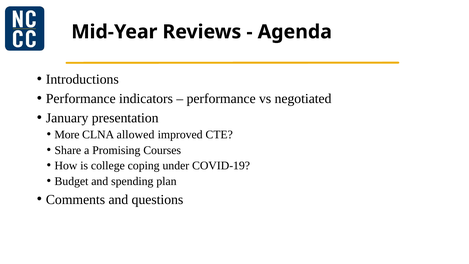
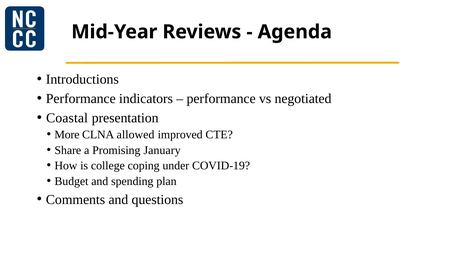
January: January -> Coastal
Courses: Courses -> January
